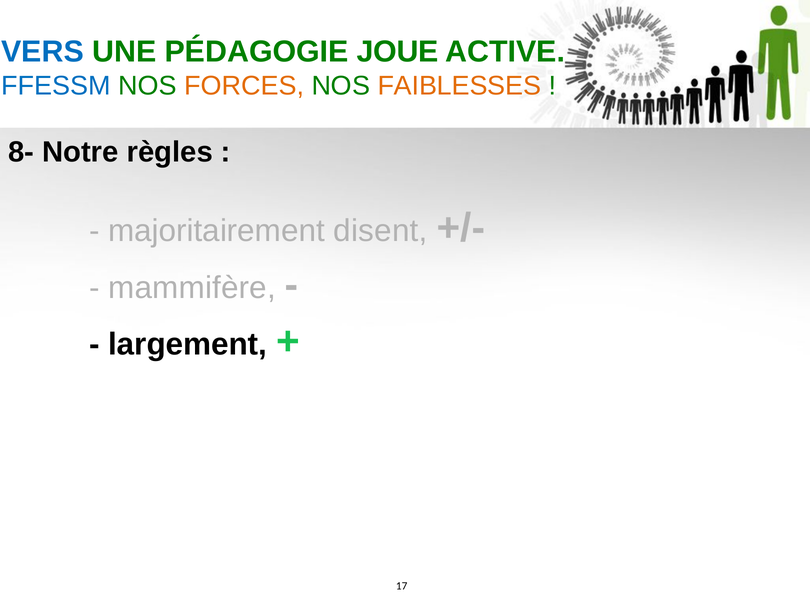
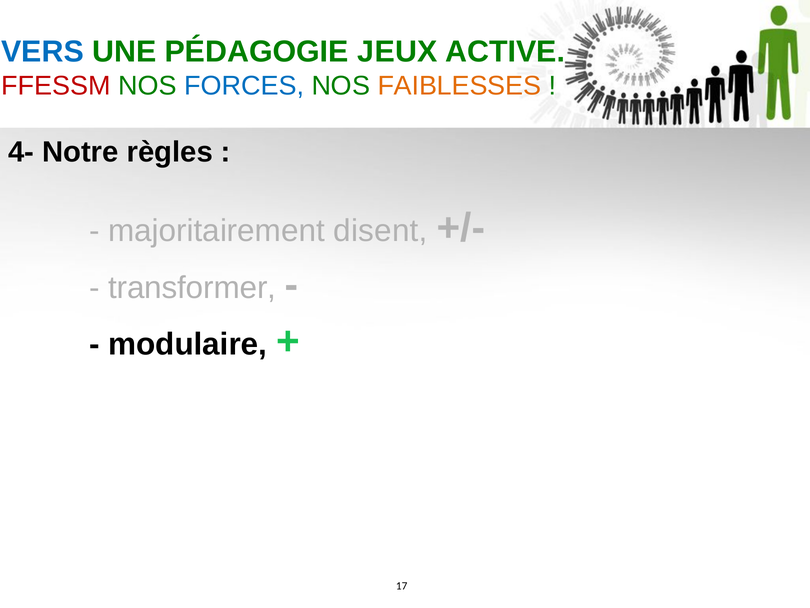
JOUE: JOUE -> JEUX
FFESSM colour: blue -> red
FORCES colour: orange -> blue
8-: 8- -> 4-
mammifère: mammifère -> transformer
largement: largement -> modulaire
